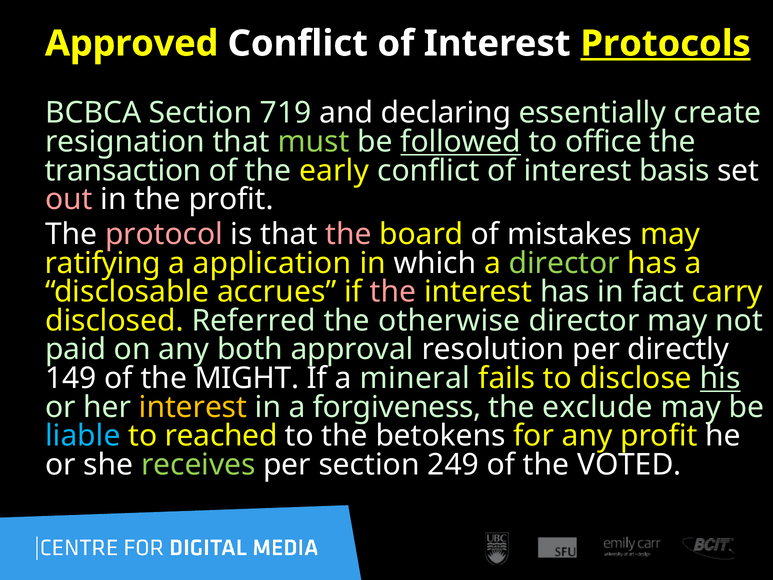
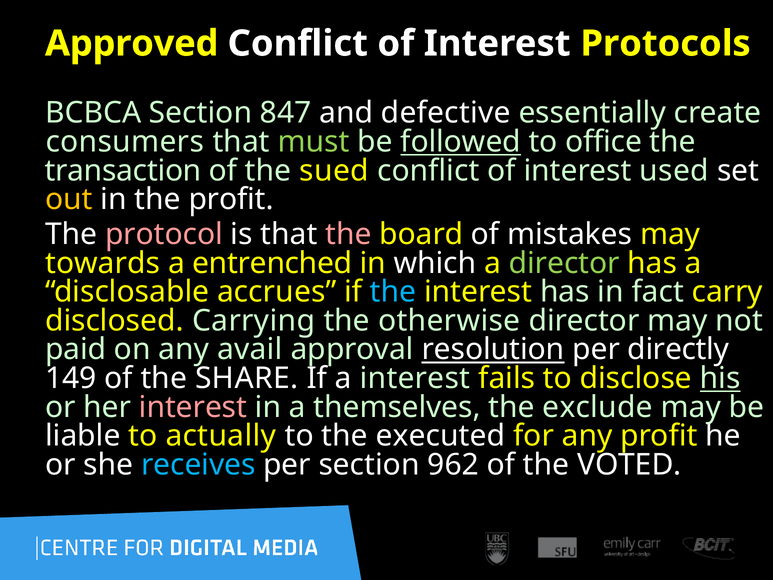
Protocols underline: present -> none
719: 719 -> 847
declaring: declaring -> defective
resignation: resignation -> consumers
early: early -> sued
basis: basis -> used
out colour: pink -> yellow
ratifying: ratifying -> towards
application: application -> entrenched
the at (393, 292) colour: pink -> light blue
Referred: Referred -> Carrying
both: both -> avail
resolution underline: none -> present
MIGHT: MIGHT -> SHARE
a mineral: mineral -> interest
interest at (193, 407) colour: yellow -> pink
forgiveness: forgiveness -> themselves
liable colour: light blue -> white
reached: reached -> actually
betokens: betokens -> executed
receives colour: light green -> light blue
249: 249 -> 962
